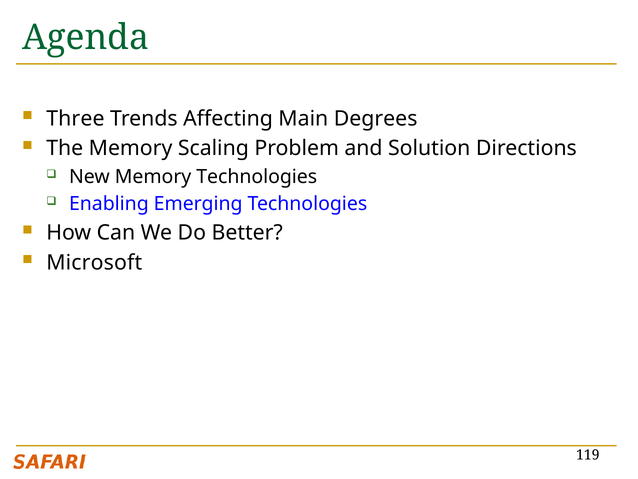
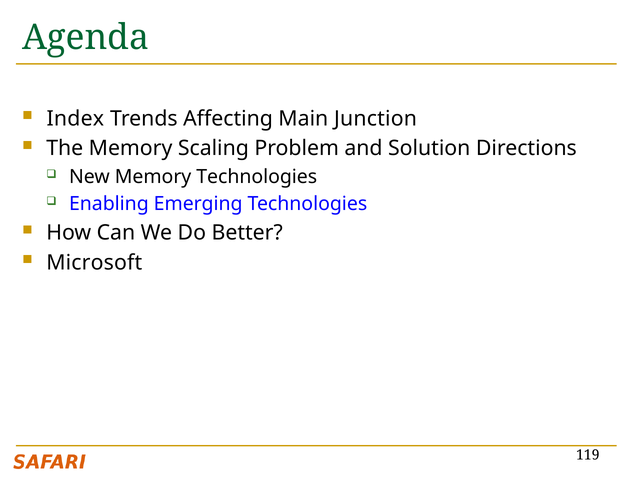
Three: Three -> Index
Degrees: Degrees -> Junction
